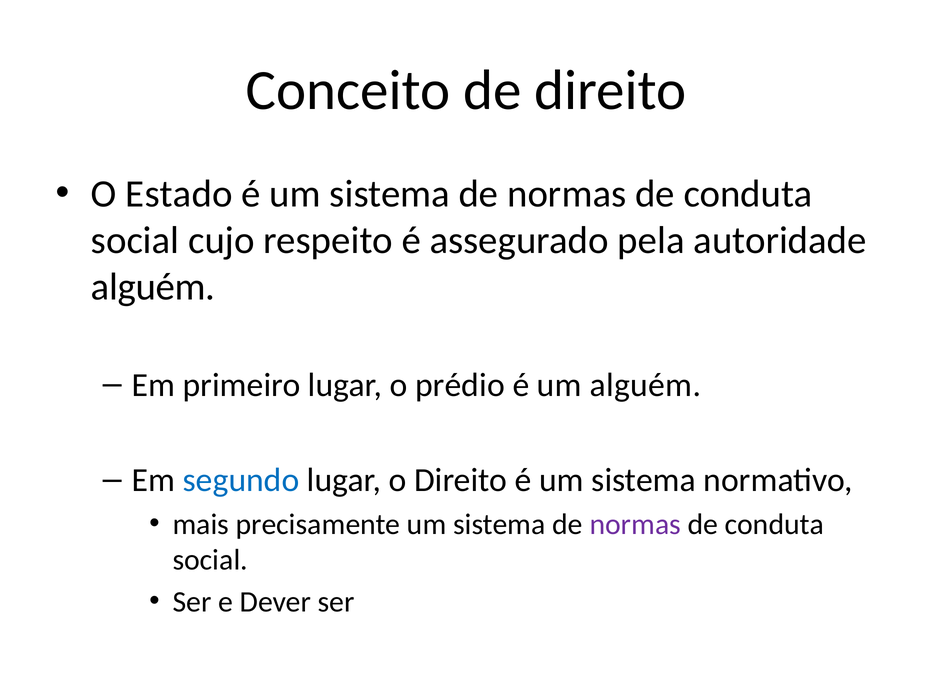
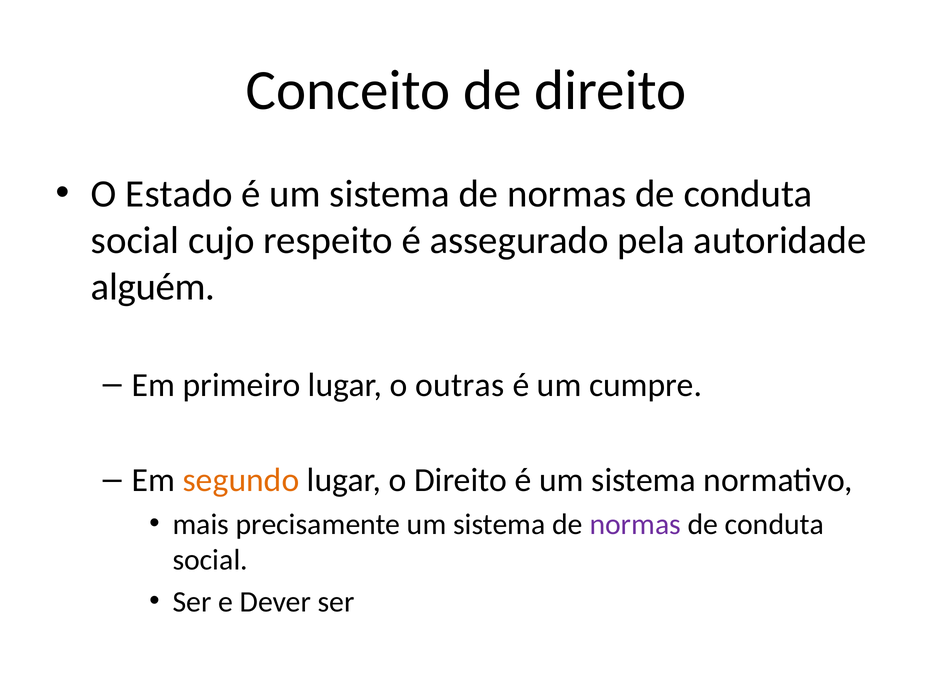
prédio: prédio -> outras
um alguém: alguém -> cumpre
segundo colour: blue -> orange
